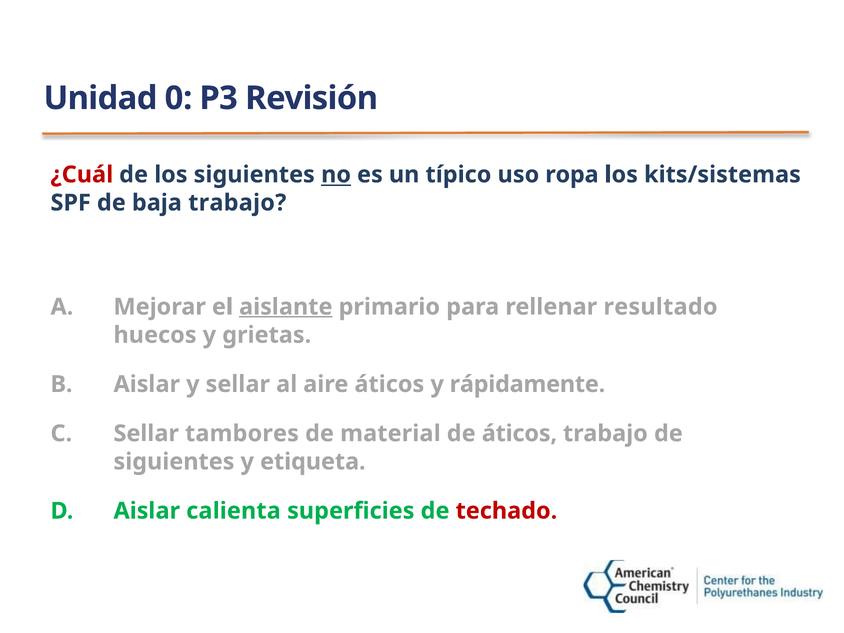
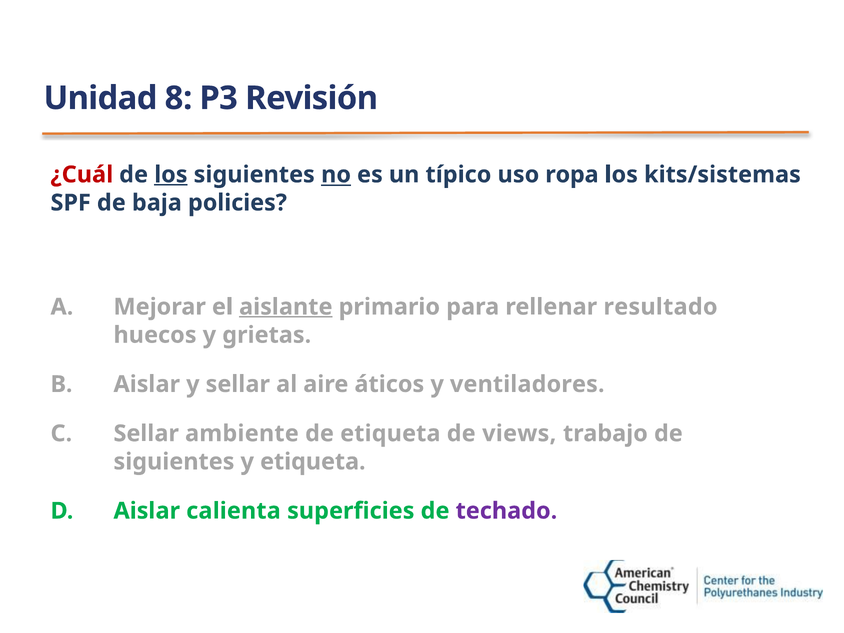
0: 0 -> 8
los at (171, 175) underline: none -> present
baja trabajo: trabajo -> policies
rápidamente: rápidamente -> ventiladores
tambores: tambores -> ambiente
de material: material -> etiqueta
de áticos: áticos -> views
techado colour: red -> purple
